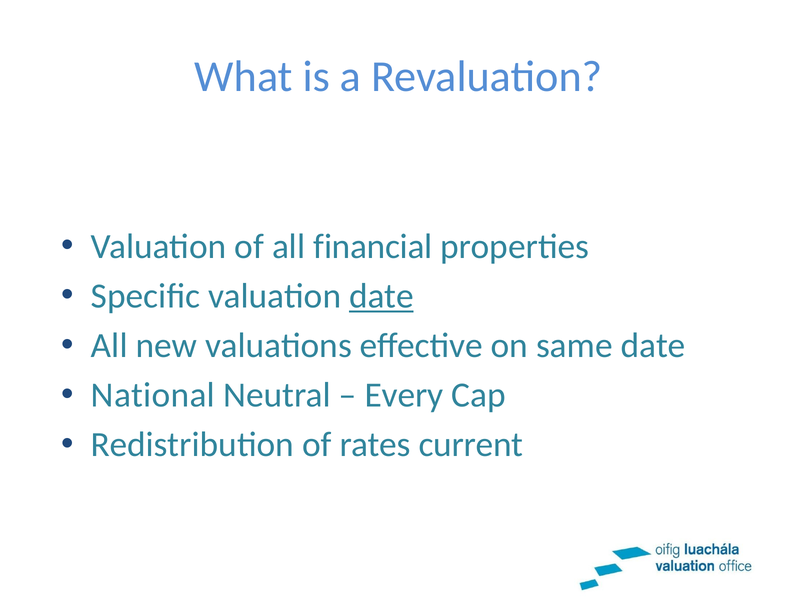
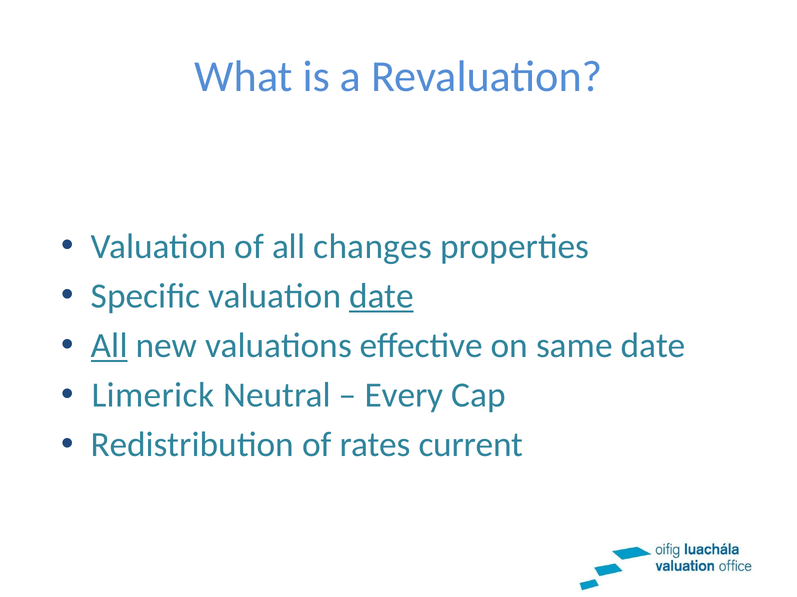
financial: financial -> changes
All at (109, 346) underline: none -> present
National: National -> Limerick
